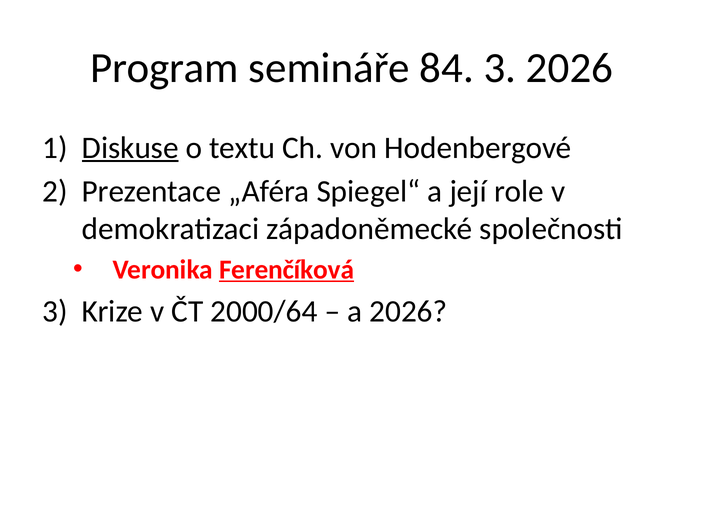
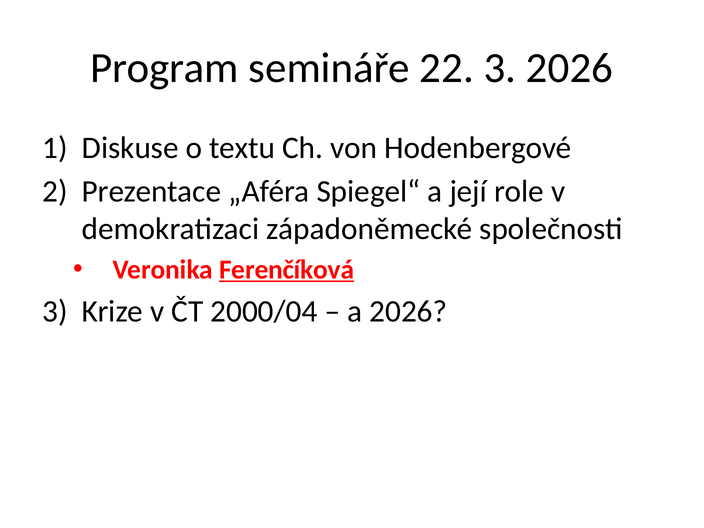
84: 84 -> 22
Diskuse underline: present -> none
2000/64: 2000/64 -> 2000/04
